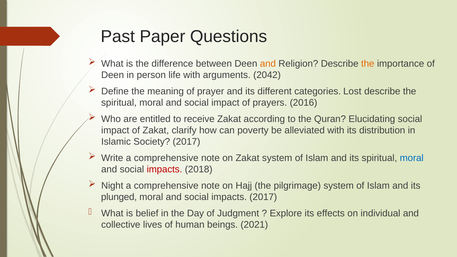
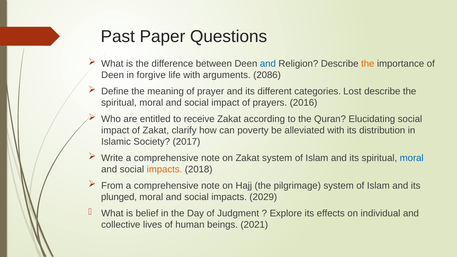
and at (268, 64) colour: orange -> blue
person: person -> forgive
2042: 2042 -> 2086
impacts at (164, 169) colour: red -> orange
Night: Night -> From
impacts 2017: 2017 -> 2029
